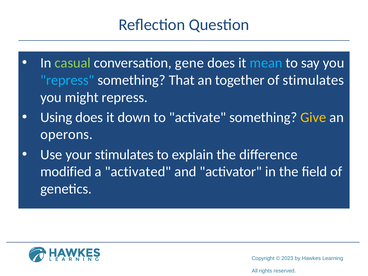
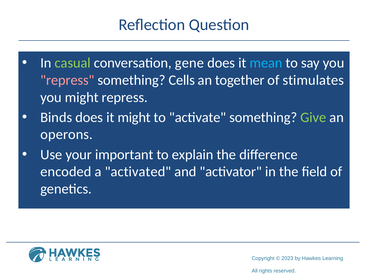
repress at (67, 80) colour: light blue -> pink
That: That -> Cells
Using: Using -> Binds
it down: down -> might
Give colour: yellow -> light green
your stimulates: stimulates -> important
modified: modified -> encoded
